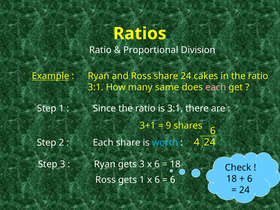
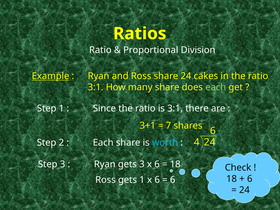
many same: same -> share
each at (216, 87) colour: pink -> light green
9: 9 -> 7
